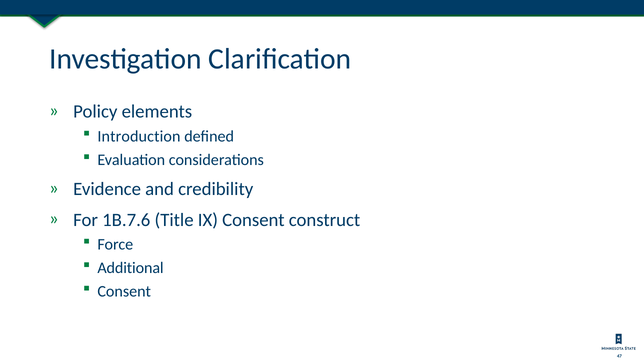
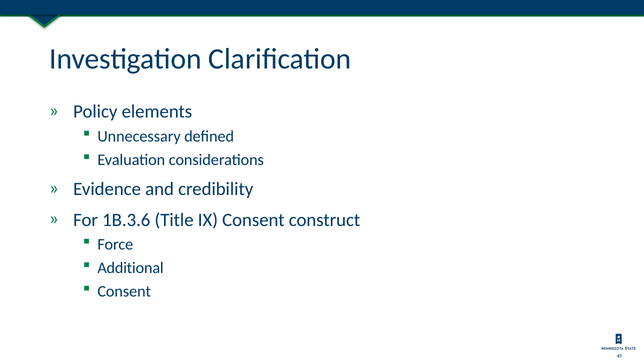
Introduction: Introduction -> Unnecessary
1B.7.6: 1B.7.6 -> 1B.3.6
